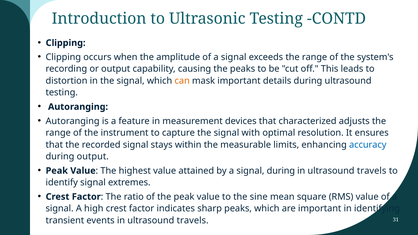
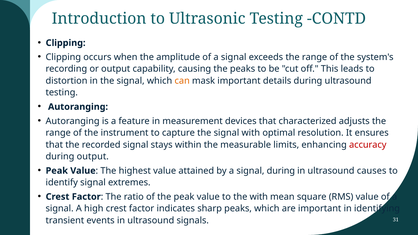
accuracy colour: blue -> red
travels at (372, 171): travels -> causes
the sine: sine -> with
events in ultrasound travels: travels -> signals
